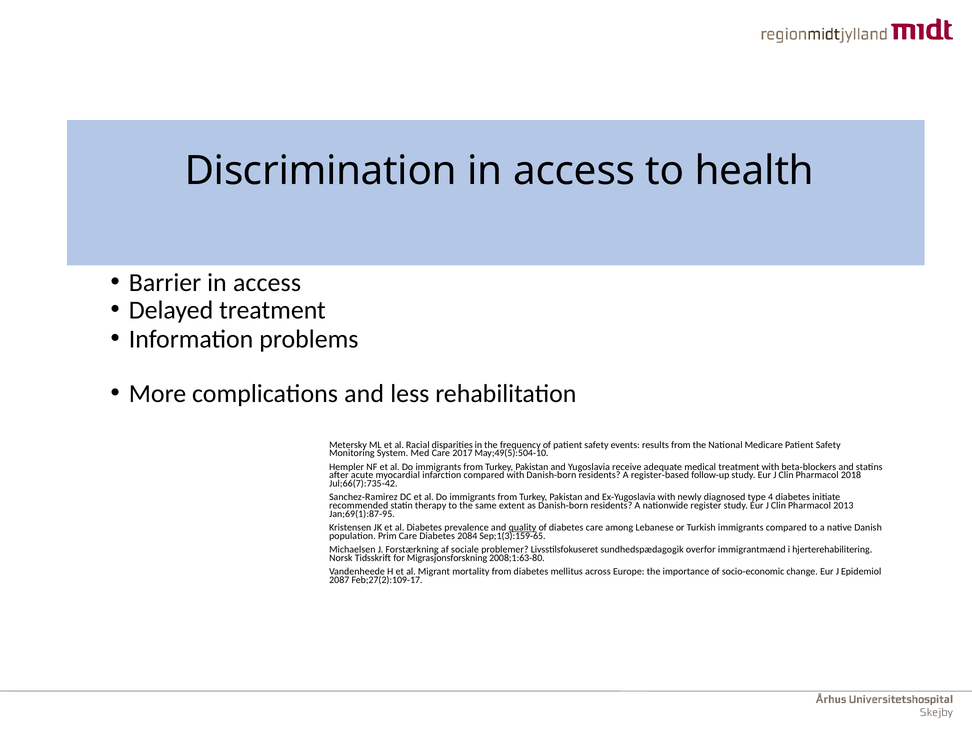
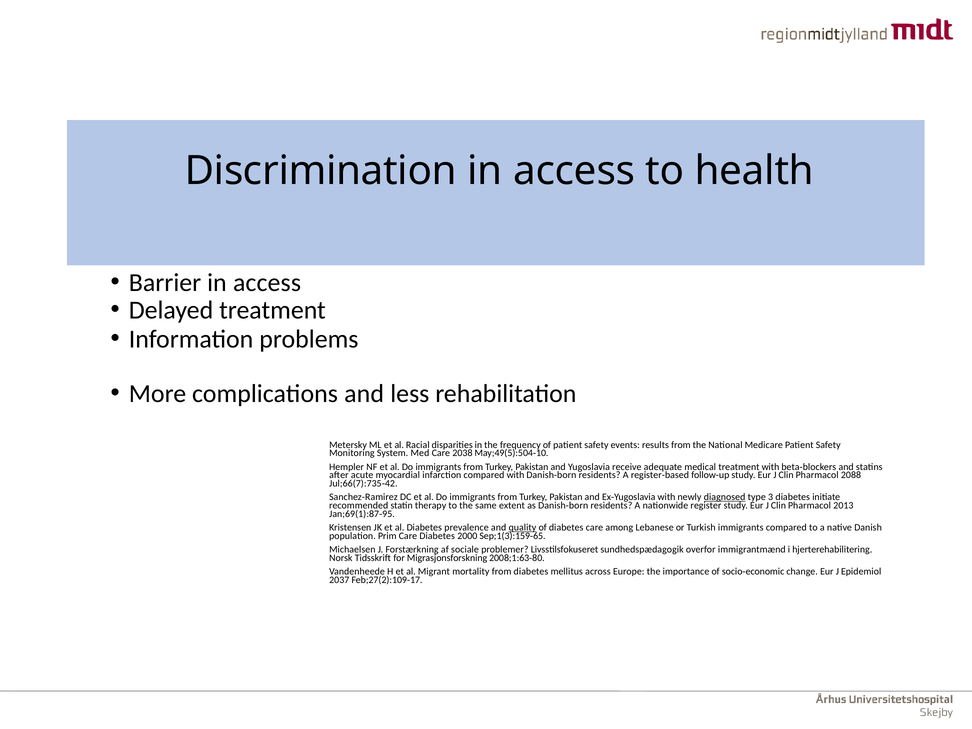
2017: 2017 -> 2038
2018: 2018 -> 2088
diagnosed underline: none -> present
4: 4 -> 3
2084: 2084 -> 2000
2087: 2087 -> 2037
